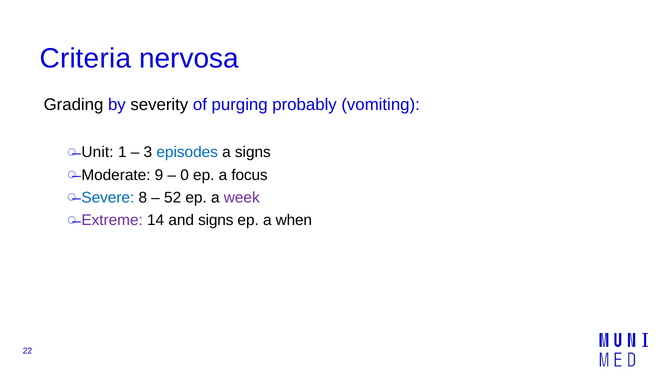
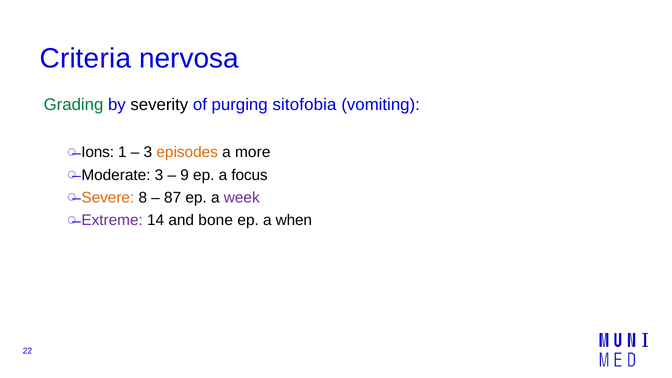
Grading colour: black -> green
probably: probably -> sitofobia
Unit: Unit -> Ions
episodes colour: blue -> orange
a signs: signs -> more
Moderate 9: 9 -> 3
0: 0 -> 9
Severe colour: blue -> orange
52: 52 -> 87
and signs: signs -> bone
